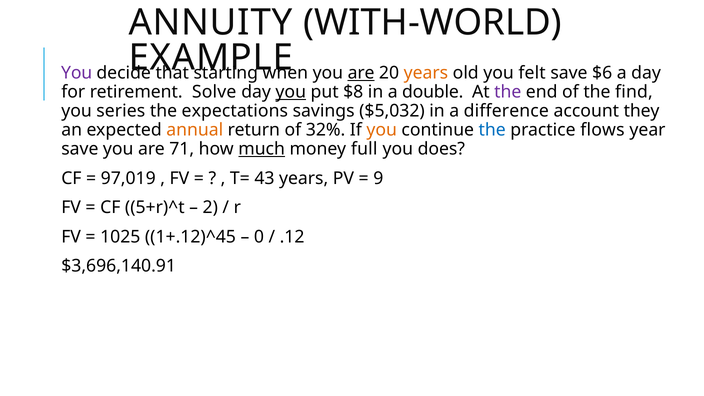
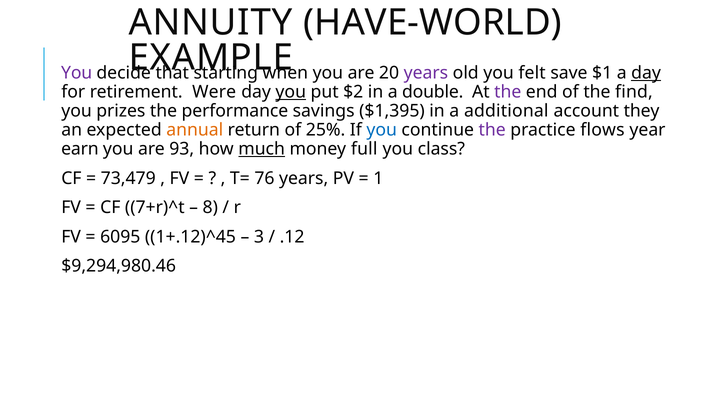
WITH-WORLD: WITH-WORLD -> HAVE-WORLD
are at (361, 73) underline: present -> none
years at (426, 73) colour: orange -> purple
$6: $6 -> $1
day at (646, 73) underline: none -> present
Solve: Solve -> Were
$8: $8 -> $2
series: series -> prizes
expectations: expectations -> performance
$5,032: $5,032 -> $1,395
difference: difference -> additional
32%: 32% -> 25%
you at (382, 130) colour: orange -> blue
the at (492, 130) colour: blue -> purple
save at (80, 149): save -> earn
71: 71 -> 93
does: does -> class
97,019: 97,019 -> 73,479
43: 43 -> 76
9: 9 -> 1
5+r)^t: 5+r)^t -> 7+r)^t
2: 2 -> 8
1025: 1025 -> 6095
0: 0 -> 3
$3,696,140.91: $3,696,140.91 -> $9,294,980.46
